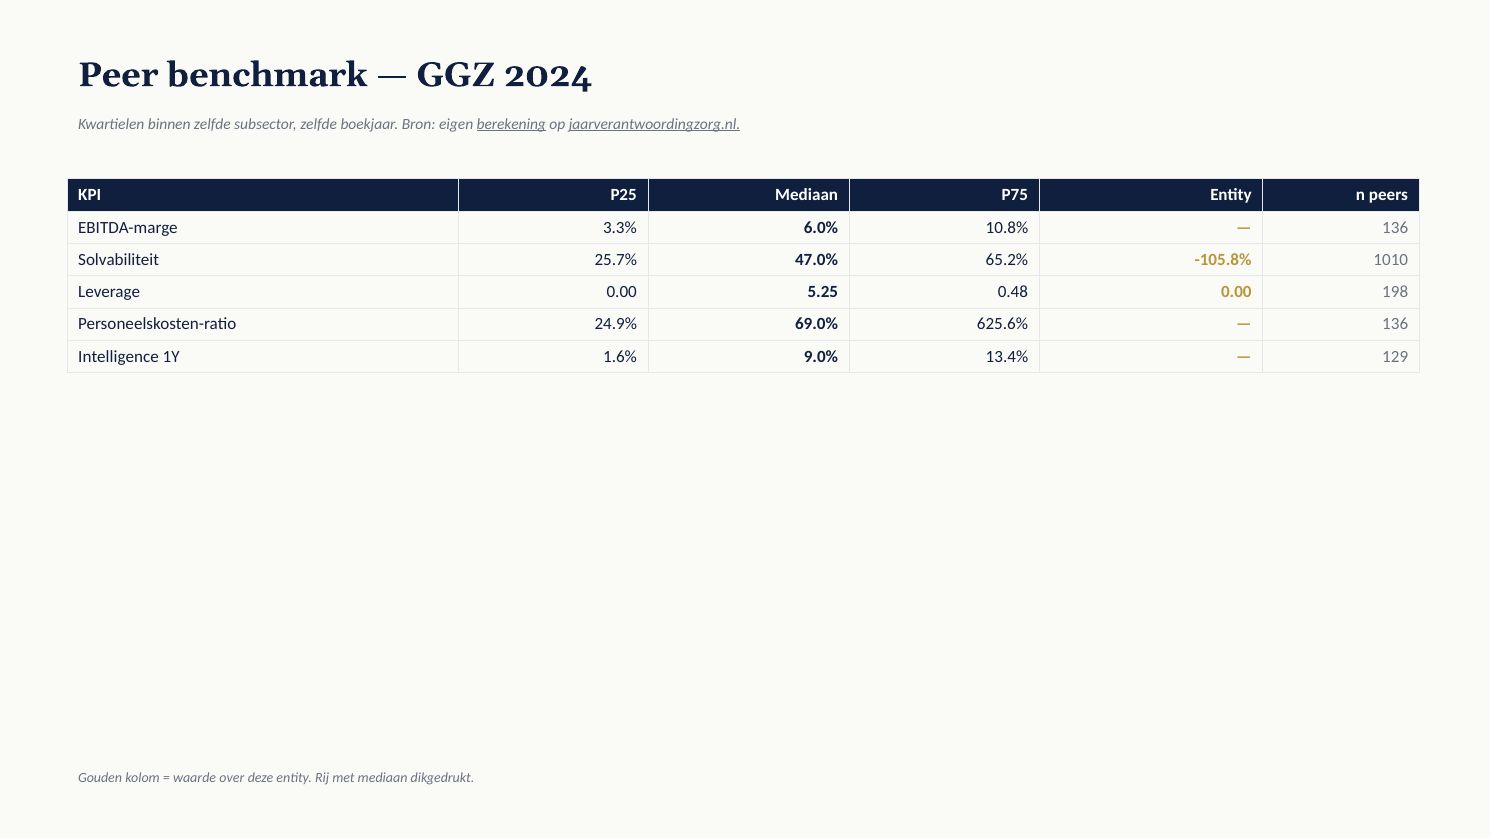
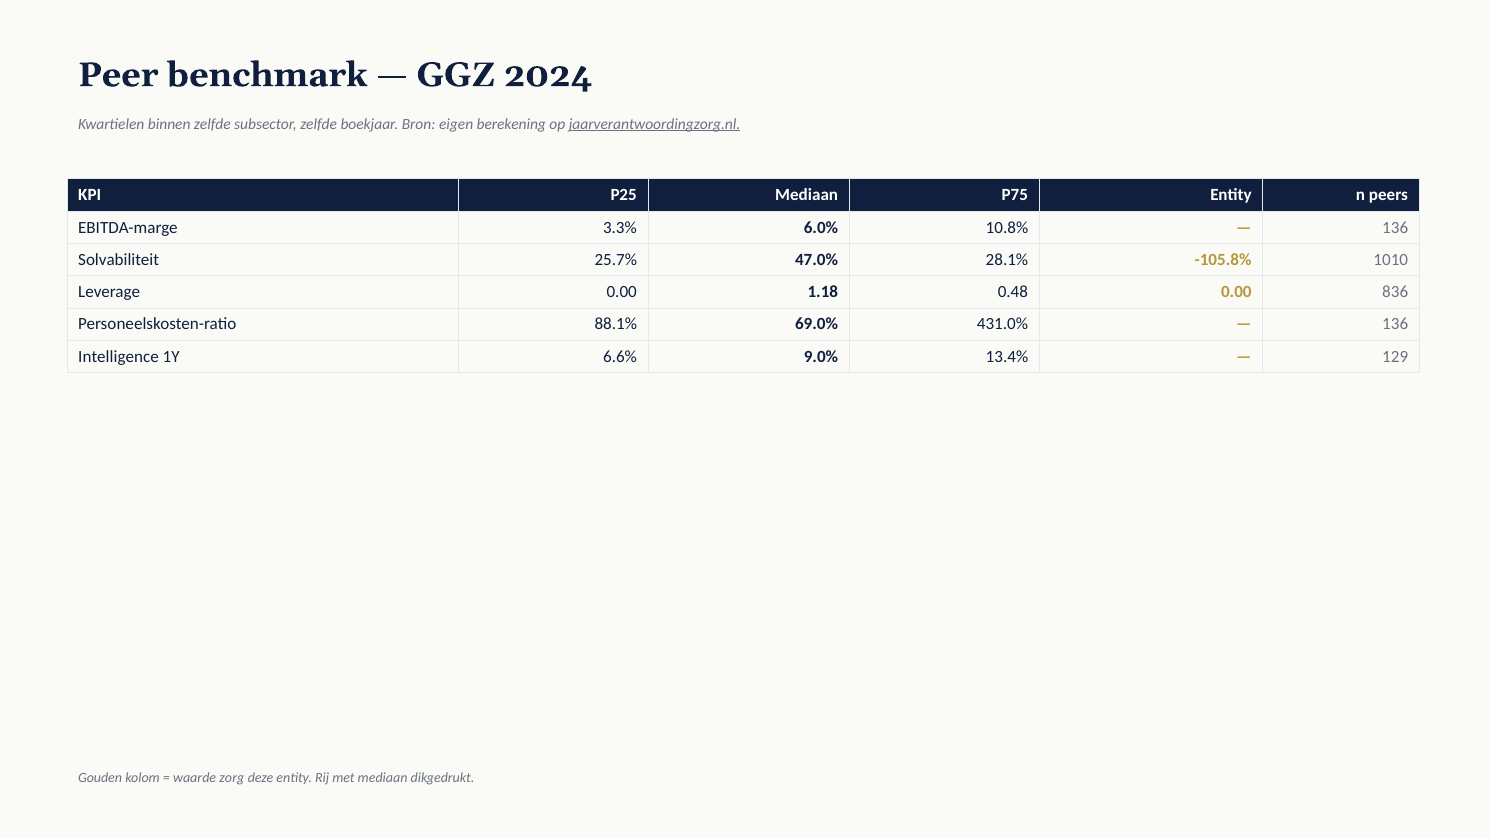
berekening underline: present -> none
65.2%: 65.2% -> 28.1%
5.25: 5.25 -> 1.18
198: 198 -> 836
24.9%: 24.9% -> 88.1%
625.6%: 625.6% -> 431.0%
1.6%: 1.6% -> 6.6%
over: over -> zorg
